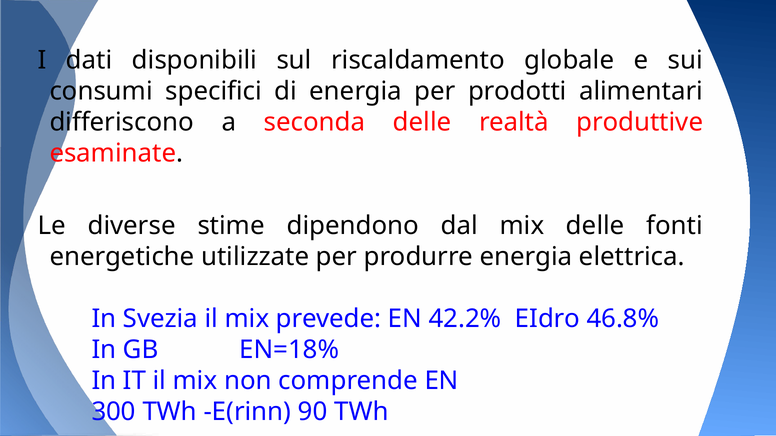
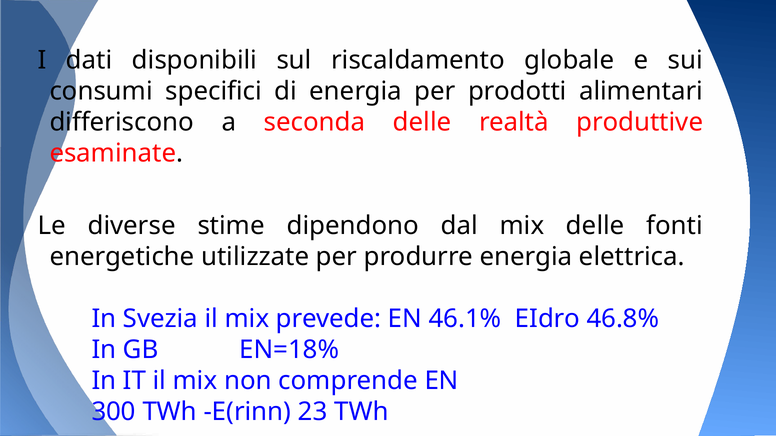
42.2%: 42.2% -> 46.1%
90: 90 -> 23
